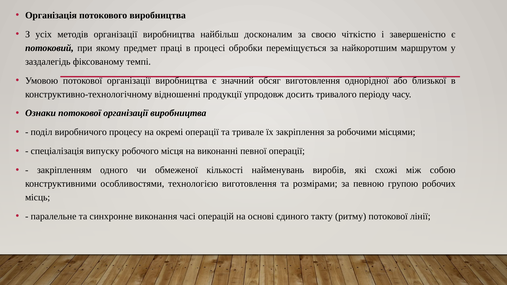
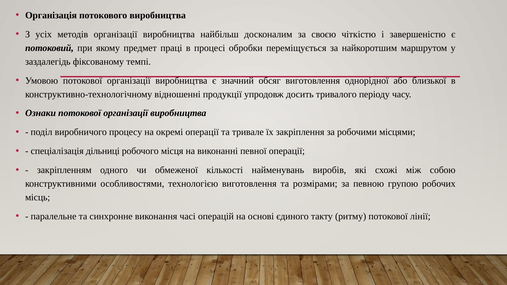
випуску: випуску -> дільниці
